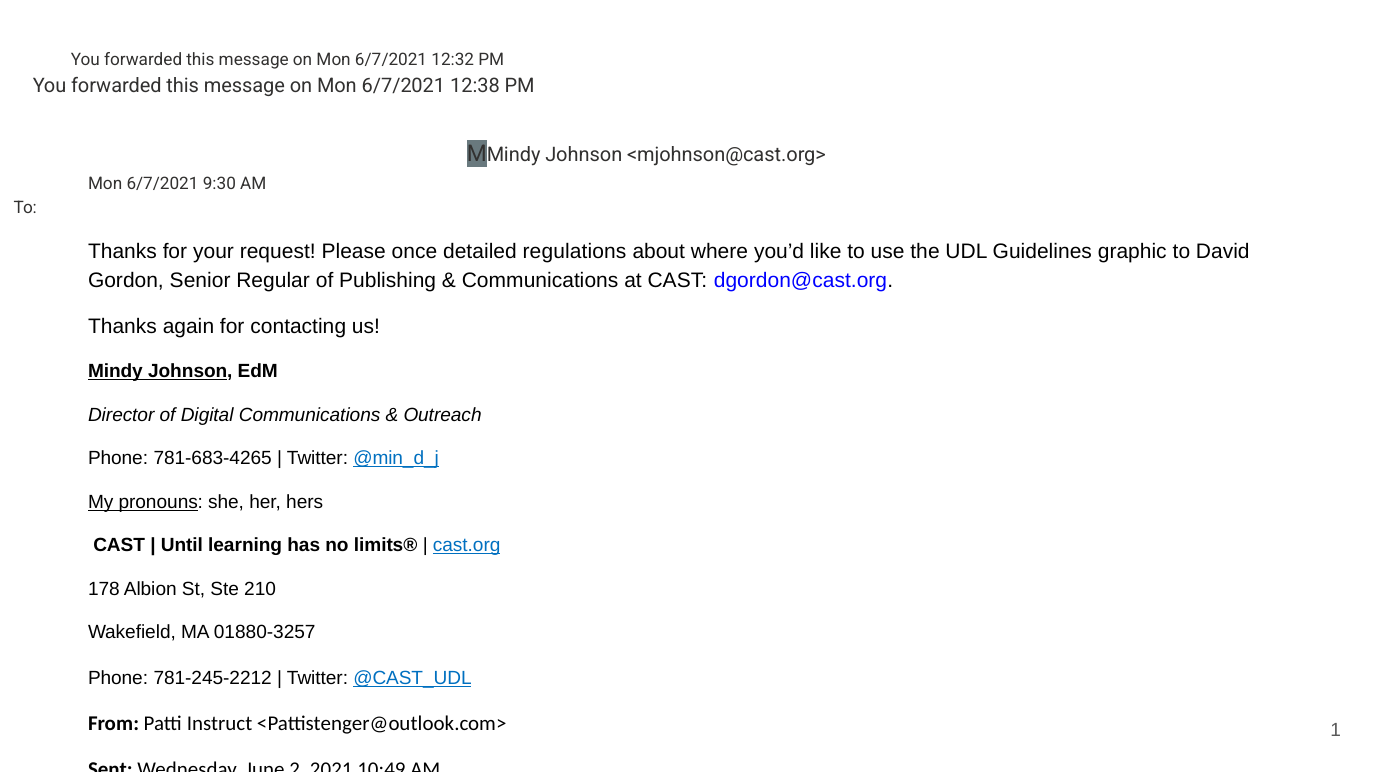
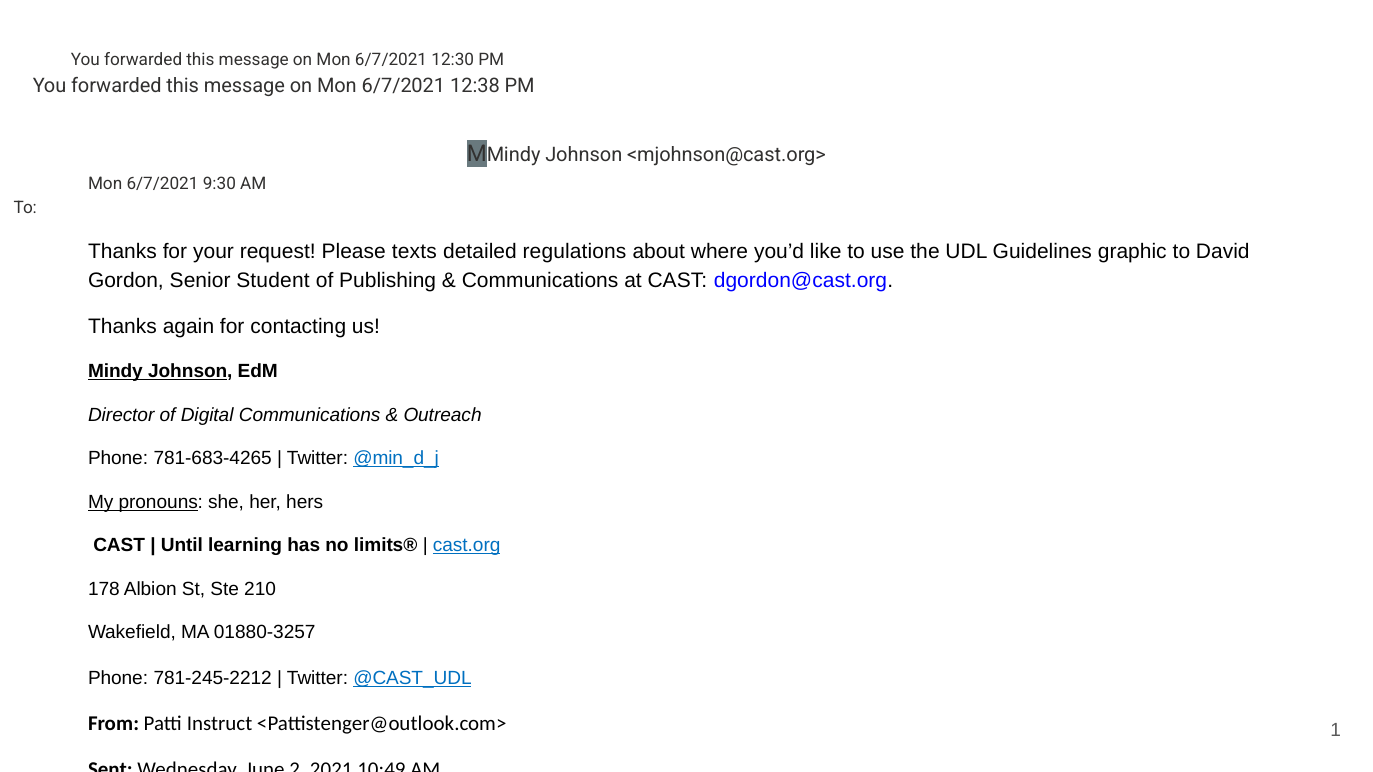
12:32: 12:32 -> 12:30
once: once -> texts
Regular: Regular -> Student
